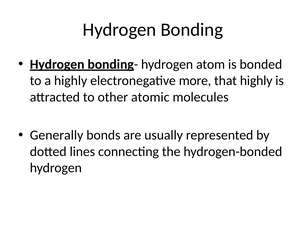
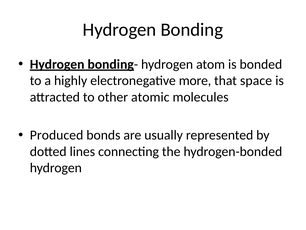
that highly: highly -> space
Generally: Generally -> Produced
